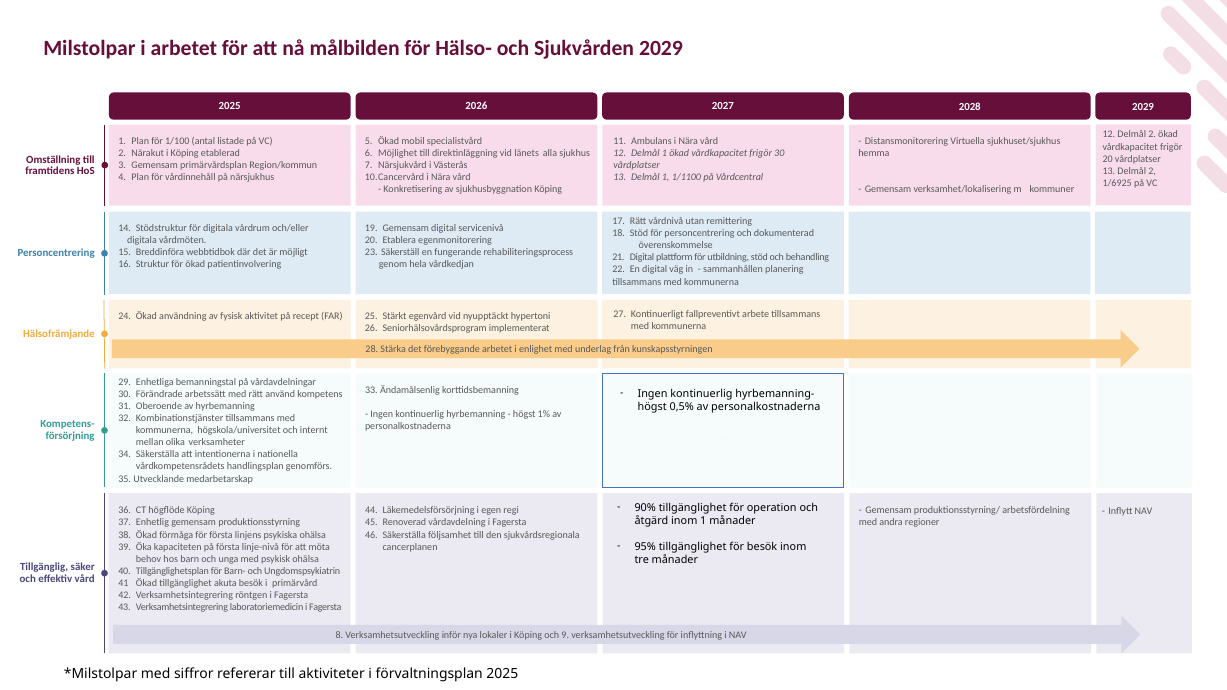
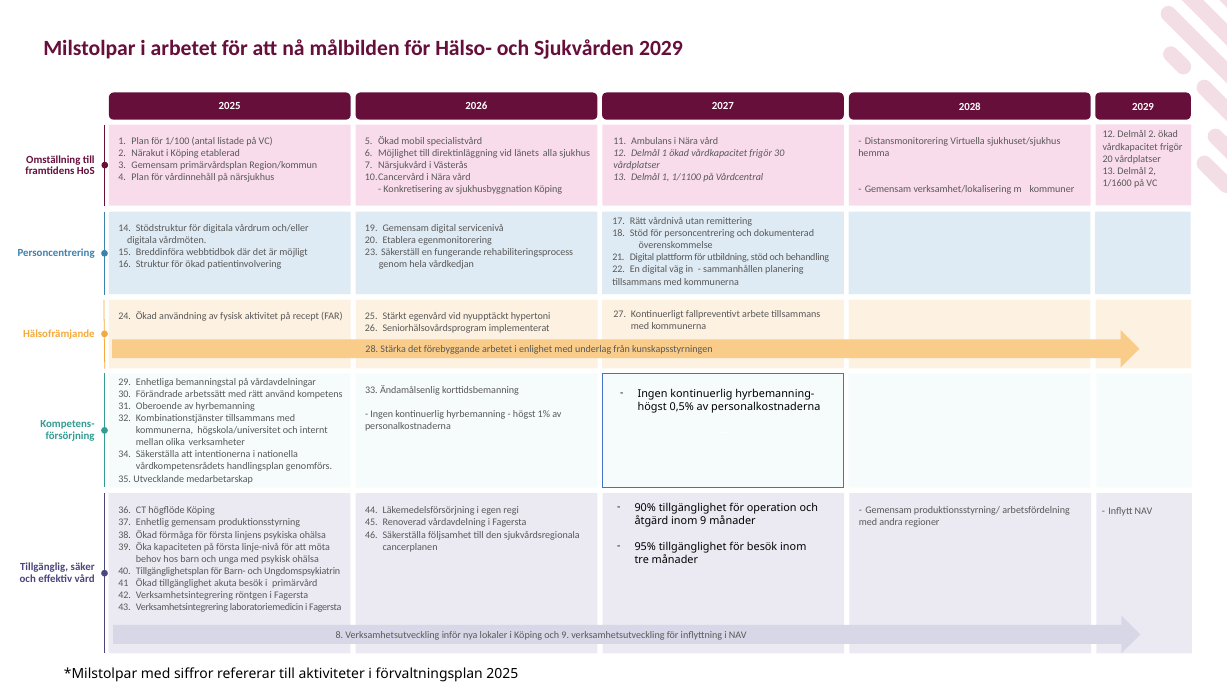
1/6925: 1/6925 -> 1/1600
inom 1: 1 -> 9
